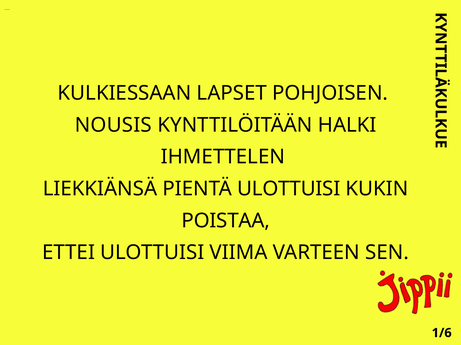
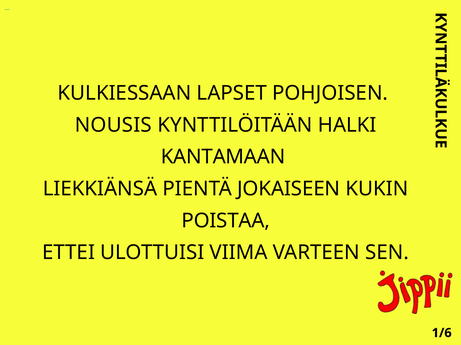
IHMETTELEN: IHMETTELEN -> KANTAMAAN
PIENTÄ ULOTTUISI: ULOTTUISI -> JOKAISEEN
